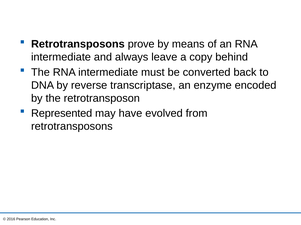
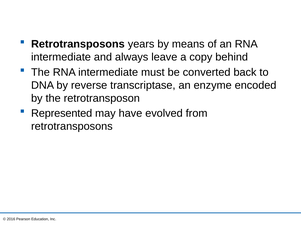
prove: prove -> years
